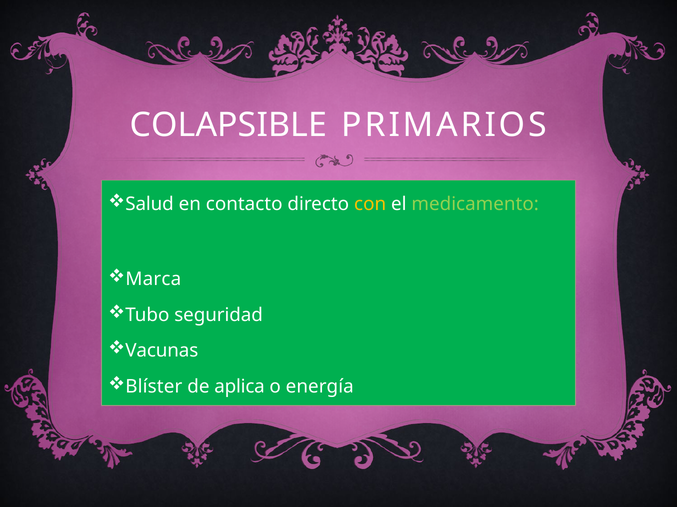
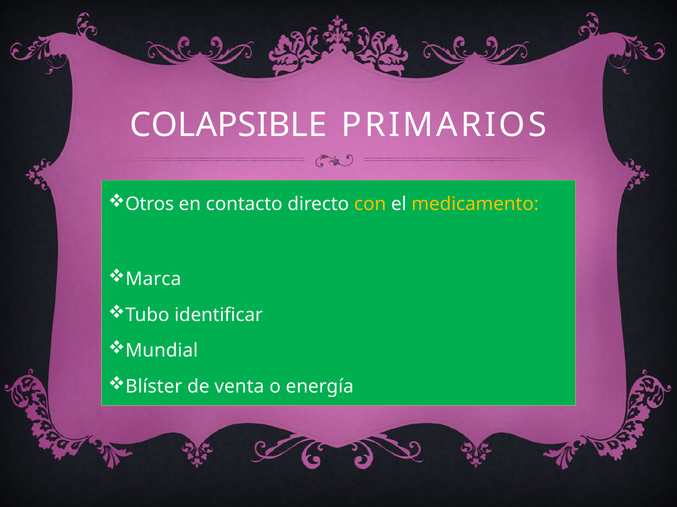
Salud: Salud -> Otros
medicamento colour: light green -> yellow
seguridad: seguridad -> identificar
Vacunas: Vacunas -> Mundial
aplica: aplica -> venta
